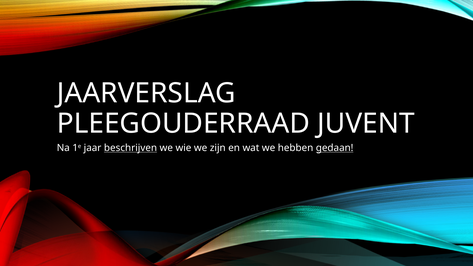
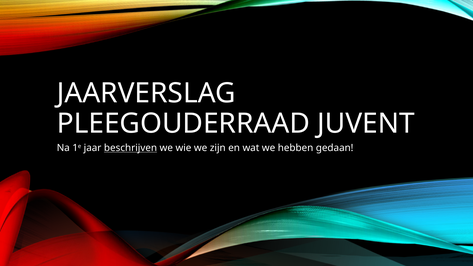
gedaan underline: present -> none
